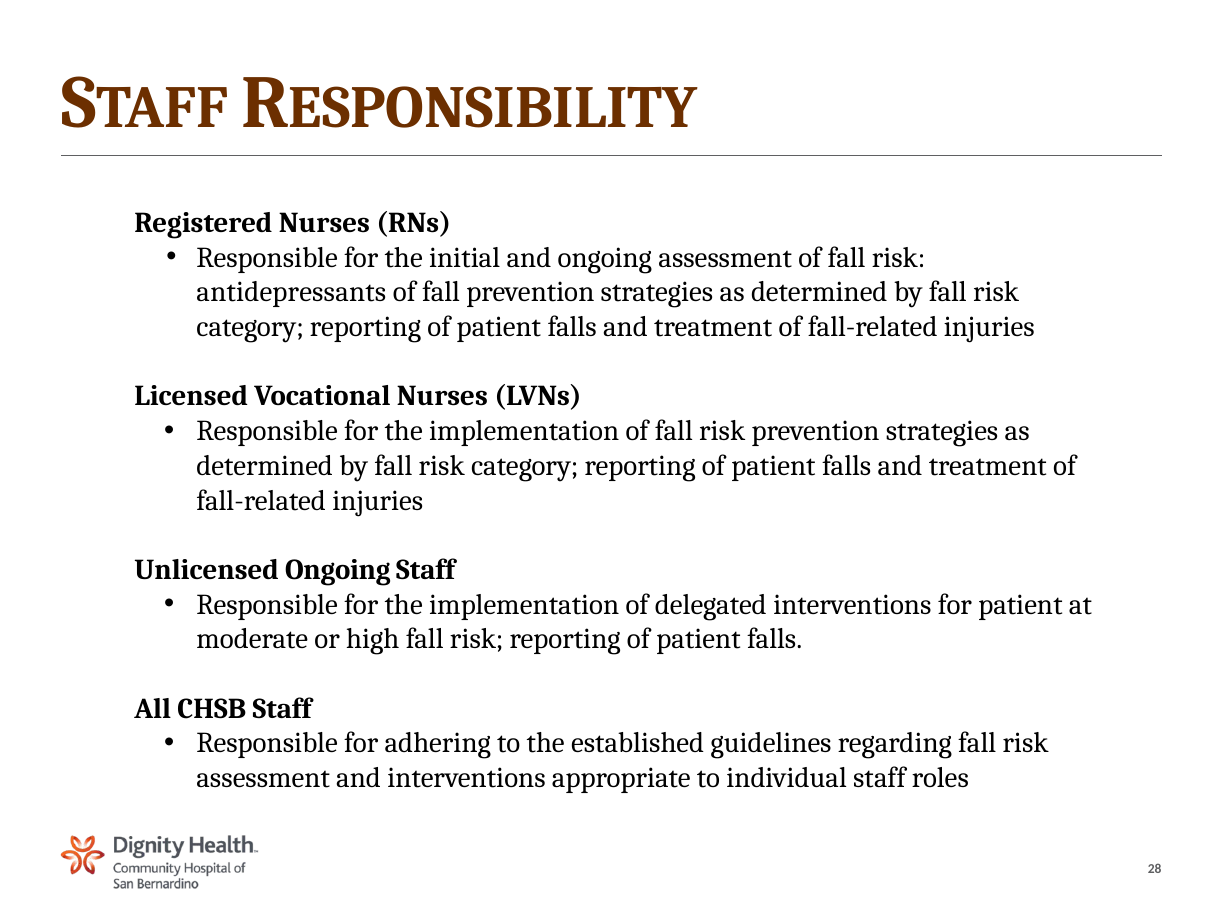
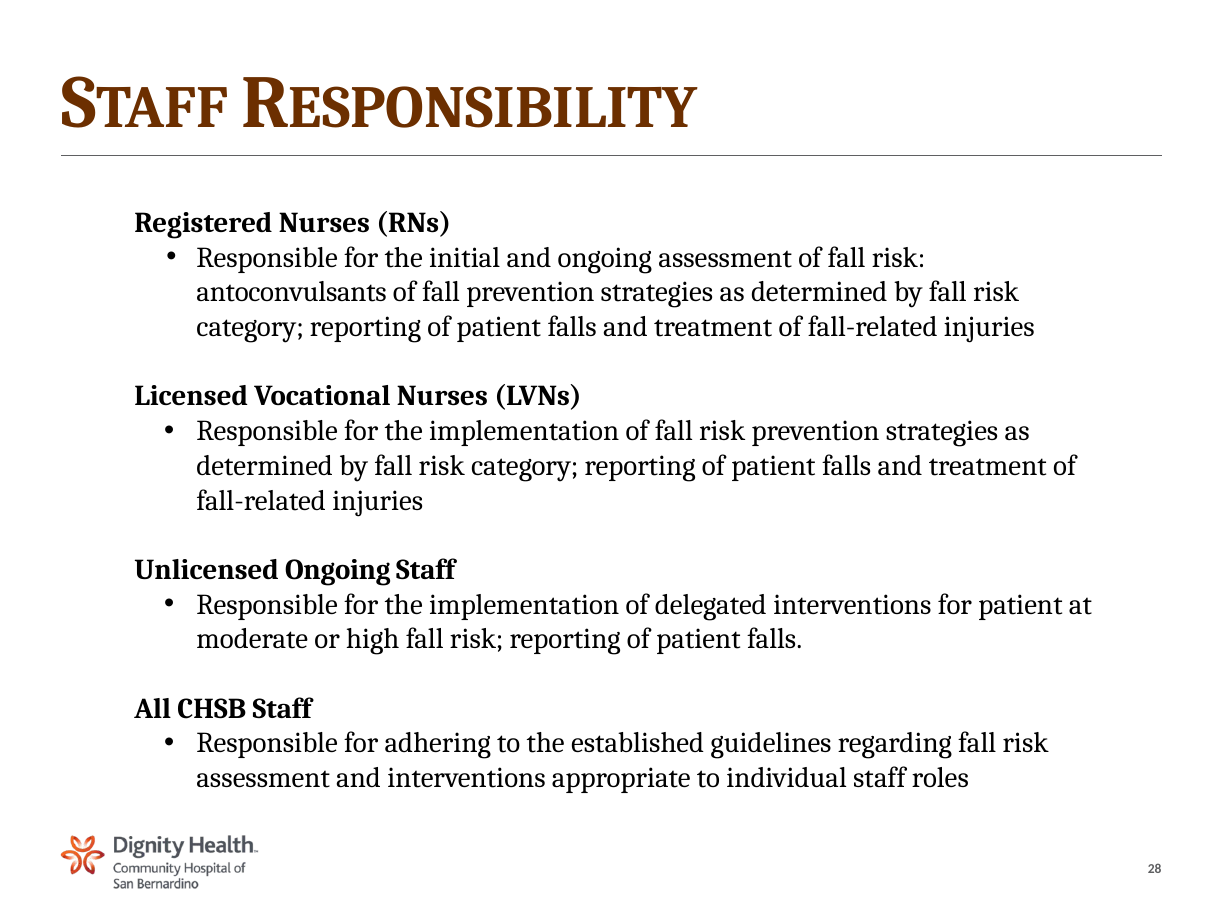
antidepressants: antidepressants -> antoconvulsants
